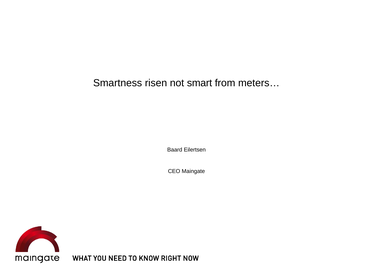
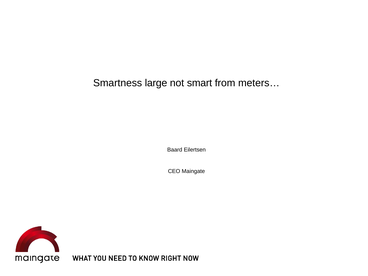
risen: risen -> large
